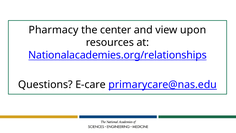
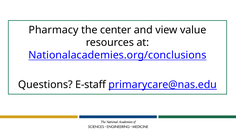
upon: upon -> value
Nationalacademies.org/relationships: Nationalacademies.org/relationships -> Nationalacademies.org/conclusions
E-care: E-care -> E-staff
